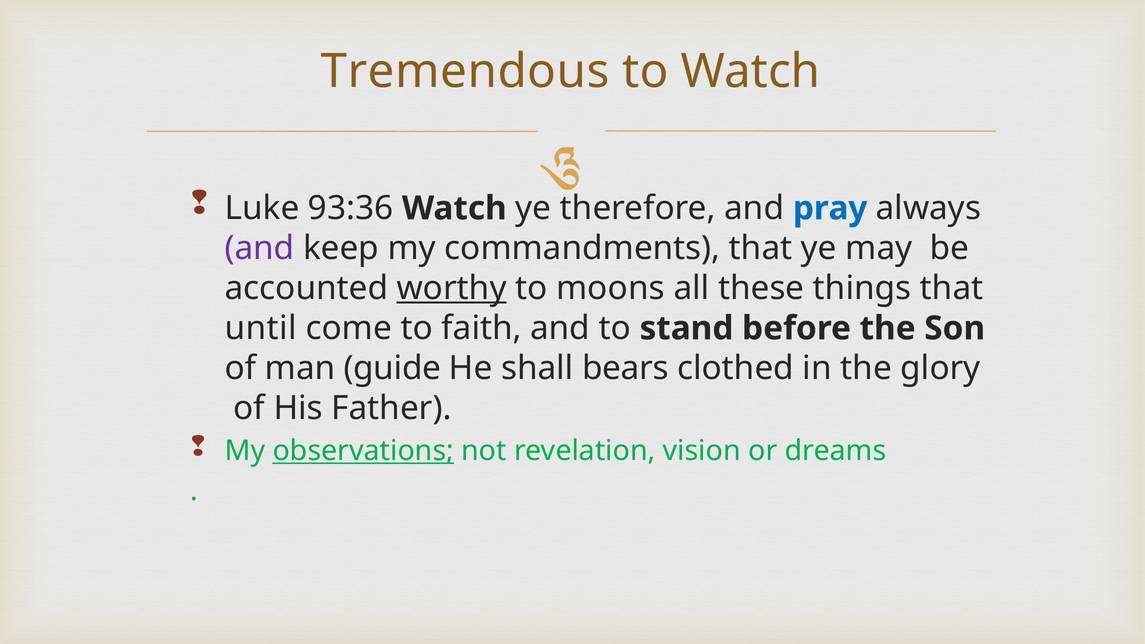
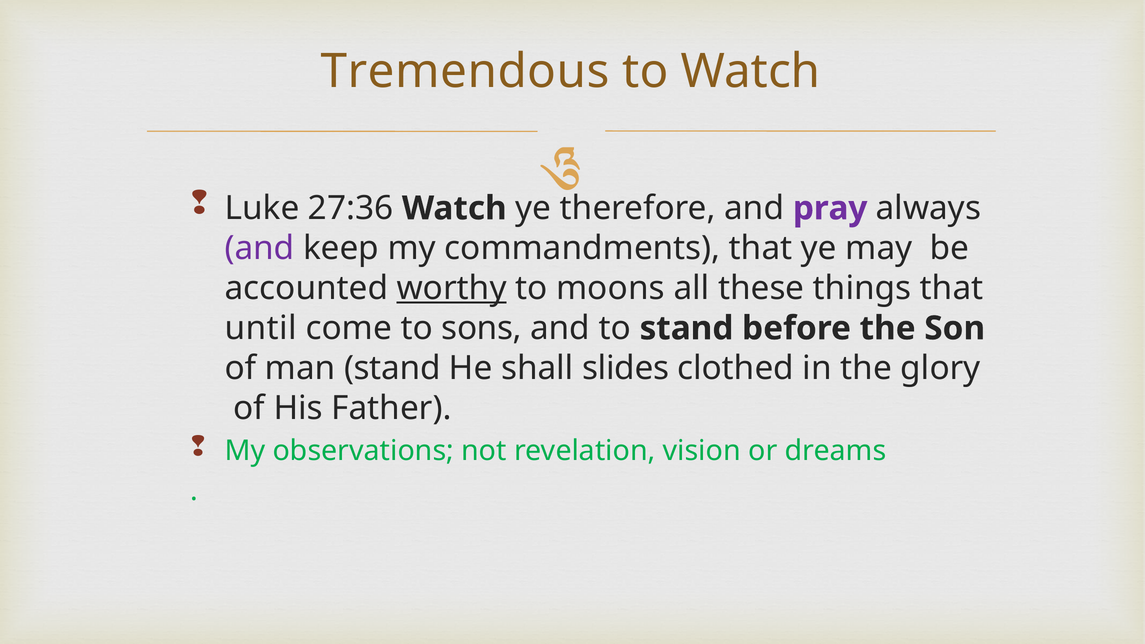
93:36: 93:36 -> 27:36
pray colour: blue -> purple
faith: faith -> sons
man guide: guide -> stand
bears: bears -> slides
observations underline: present -> none
